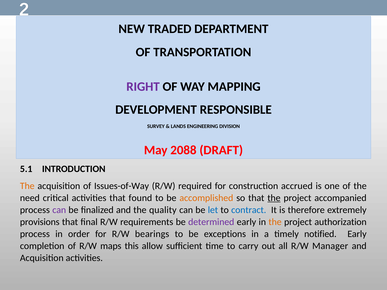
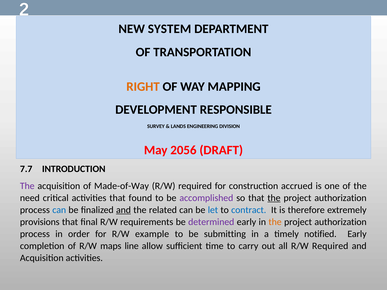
TRADED: TRADED -> SYSTEM
RIGHT colour: purple -> orange
2088: 2088 -> 2056
5.1: 5.1 -> 7.7
The at (27, 186) colour: orange -> purple
Issues-of-Way: Issues-of-Way -> Made-of-Way
accomplished colour: orange -> purple
accompanied at (340, 198): accompanied -> authorization
can at (59, 210) colour: purple -> blue
and at (123, 210) underline: none -> present
quality: quality -> related
bearings: bearings -> example
exceptions: exceptions -> submitting
this: this -> line
all R/W Manager: Manager -> Required
